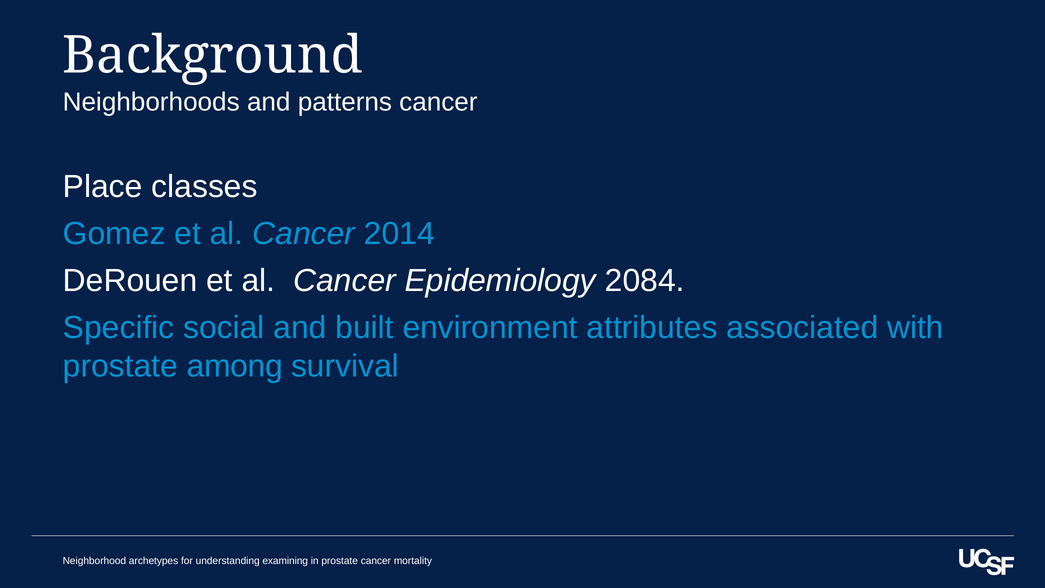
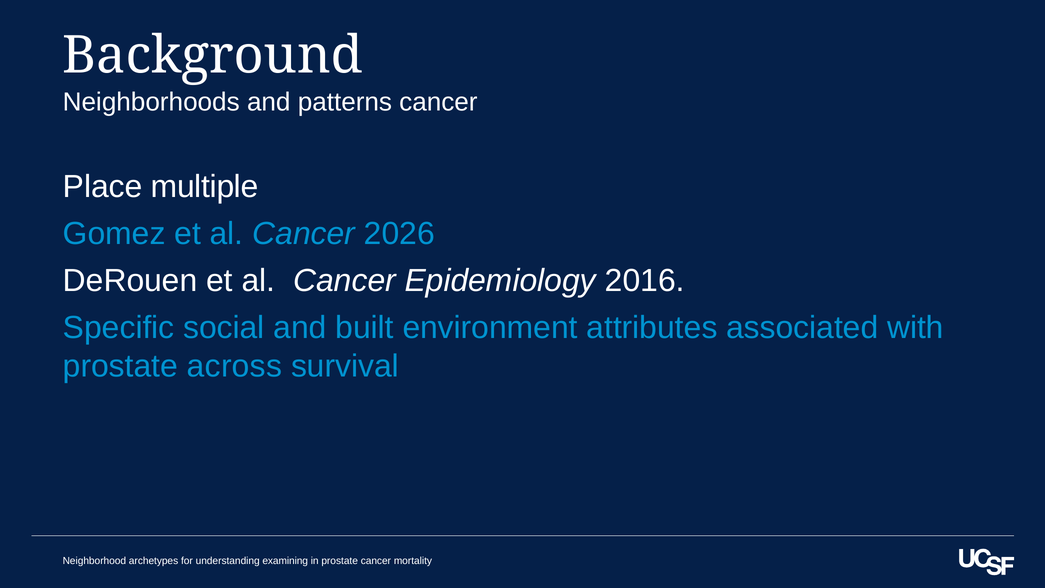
classes: classes -> multiple
2014: 2014 -> 2026
2084: 2084 -> 2016
among: among -> across
